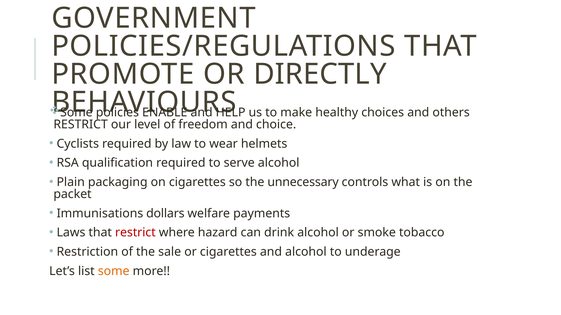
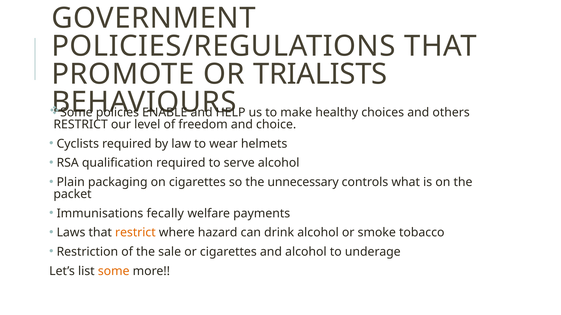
DIRECTLY: DIRECTLY -> TRIALISTS
dollars: dollars -> fecally
restrict at (135, 233) colour: red -> orange
